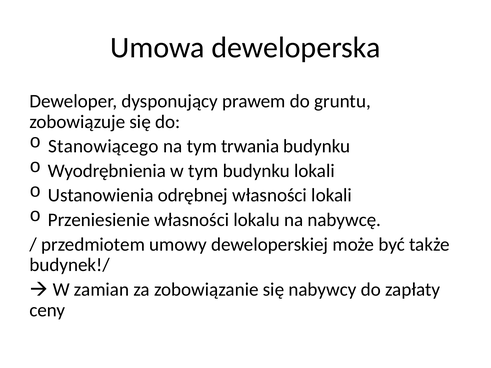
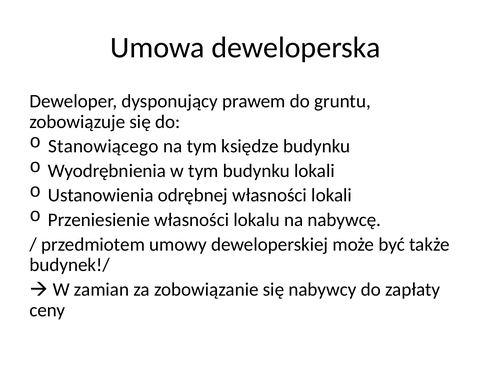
trwania: trwania -> księdze
